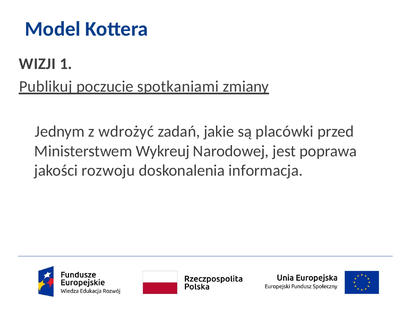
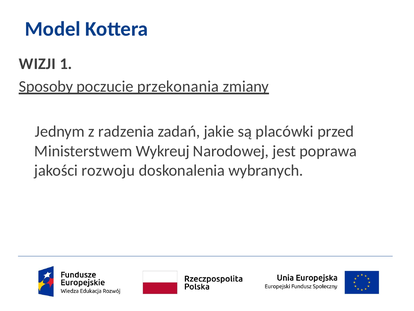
Publikuj: Publikuj -> Sposoby
spotkaniami: spotkaniami -> przekonania
wdrożyć: wdrożyć -> radzenia
informacja: informacja -> wybranych
